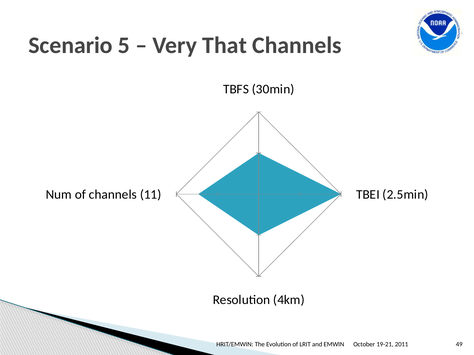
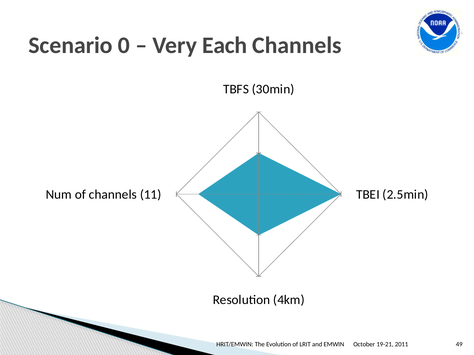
5: 5 -> 0
That: That -> Each
